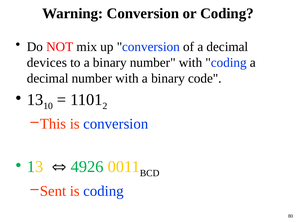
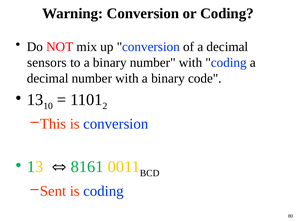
devices: devices -> sensors
4926: 4926 -> 8161
